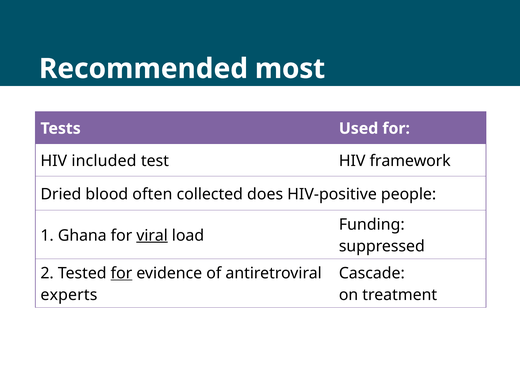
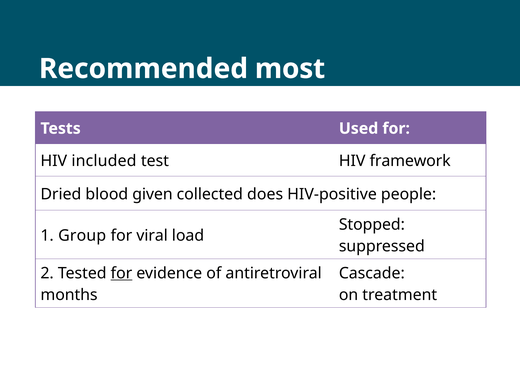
often: often -> given
Funding: Funding -> Stopped
Ghana: Ghana -> Group
viral underline: present -> none
experts: experts -> months
